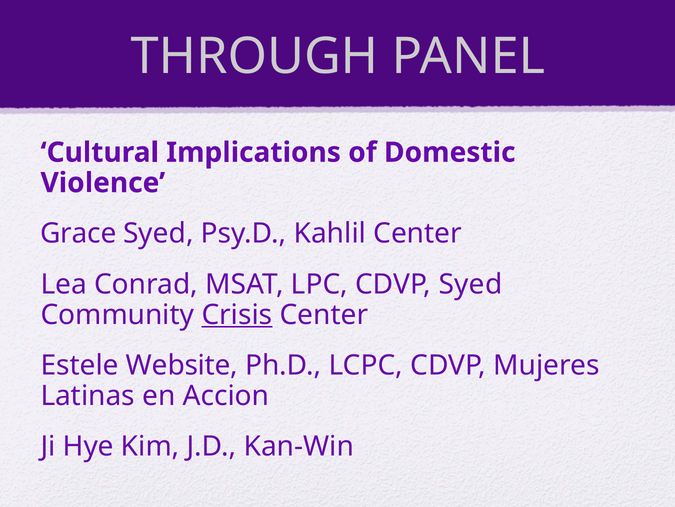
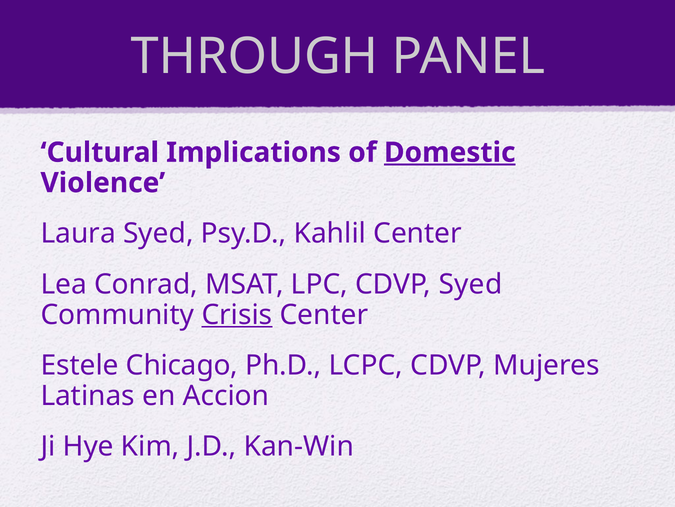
Domestic underline: none -> present
Grace: Grace -> Laura
Website: Website -> Chicago
